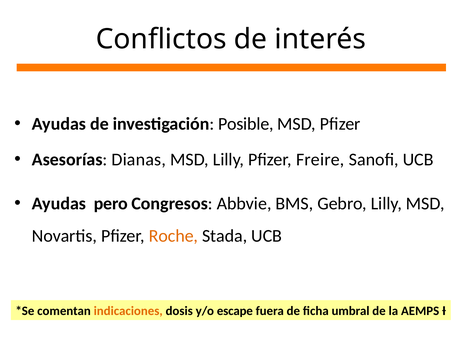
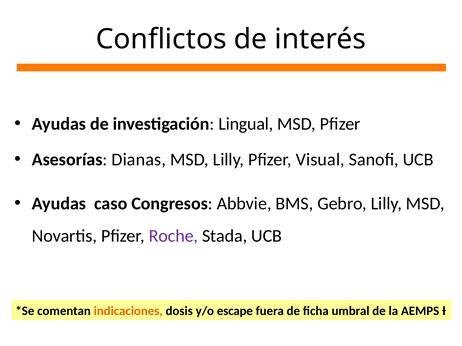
Posible: Posible -> Lingual
Freire: Freire -> Visual
pero: pero -> caso
Roche colour: orange -> purple
